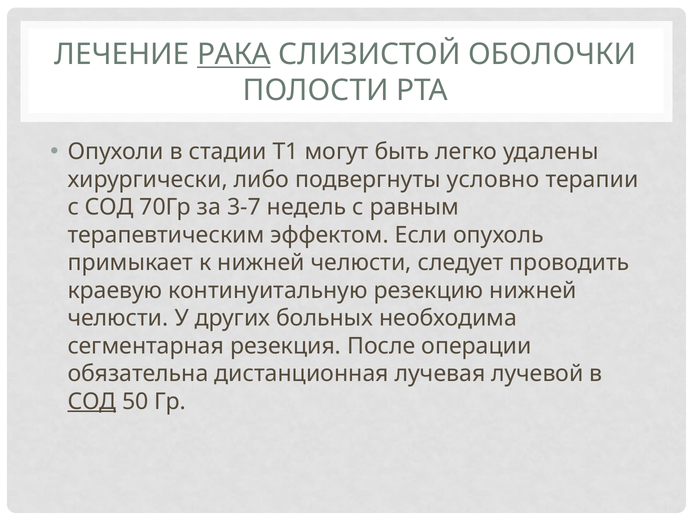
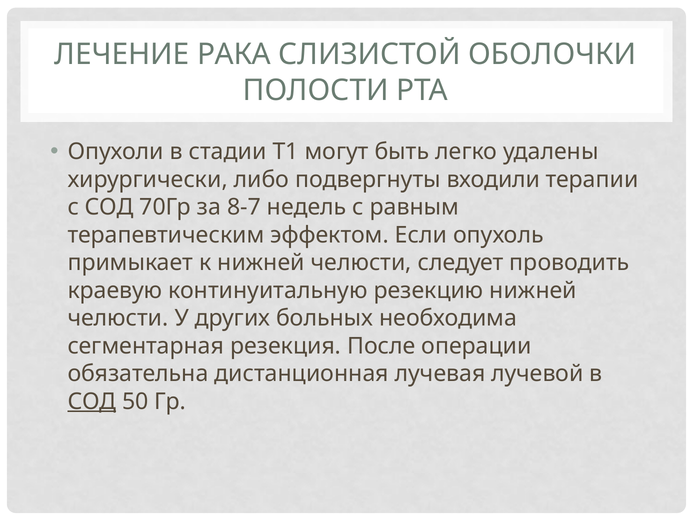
РАКА underline: present -> none
условно: условно -> входили
3-7: 3-7 -> 8-7
